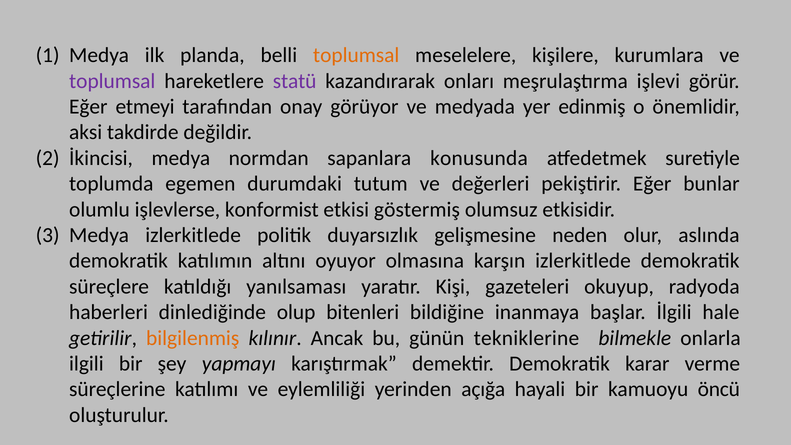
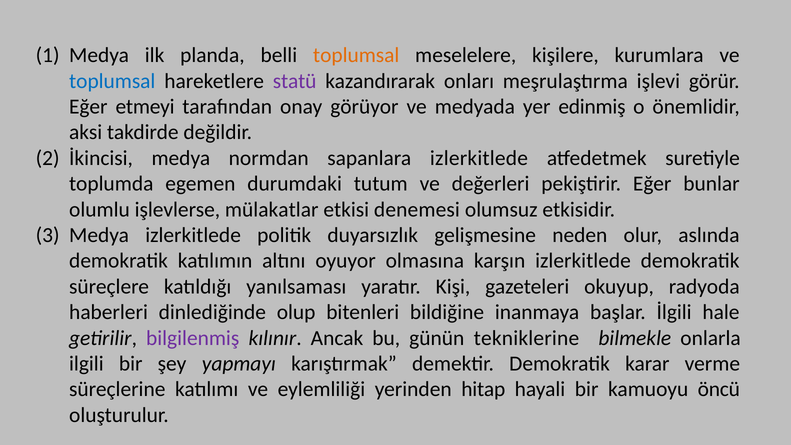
toplumsal at (112, 81) colour: purple -> blue
sapanlara konusunda: konusunda -> izlerkitlede
konformist: konformist -> mülakatlar
göstermiş: göstermiş -> denemesi
bilgilenmiş colour: orange -> purple
açığa: açığa -> hitap
